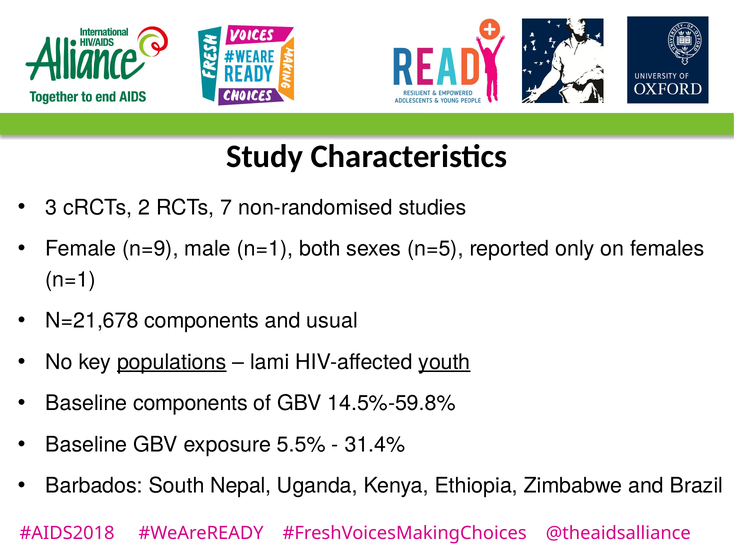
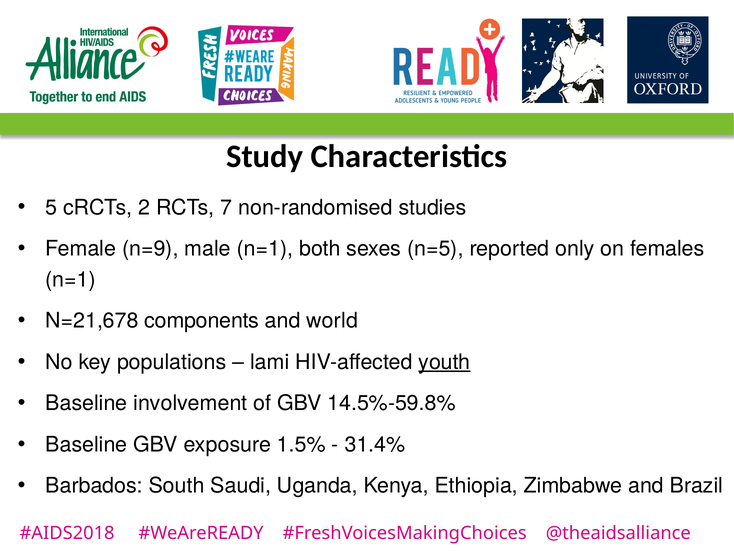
3: 3 -> 5
usual: usual -> world
populations underline: present -> none
Baseline components: components -> involvement
5.5%: 5.5% -> 1.5%
Nepal: Nepal -> Saudi
